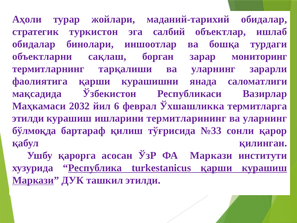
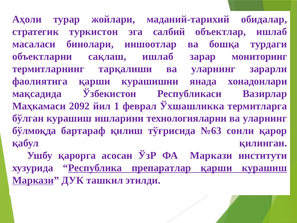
обидалар at (34, 44): обидалар -> масаласи
сақлаш борган: борган -> ишлаб
саломатлиги: саломатлиги -> хонадонлари
2032: 2032 -> 2092
6: 6 -> 1
этилди at (28, 118): этилди -> бўлган
термитларининг: термитларининг -> технологияларни
№33: №33 -> №63
turkestanicus: turkestanicus -> препаратлар
